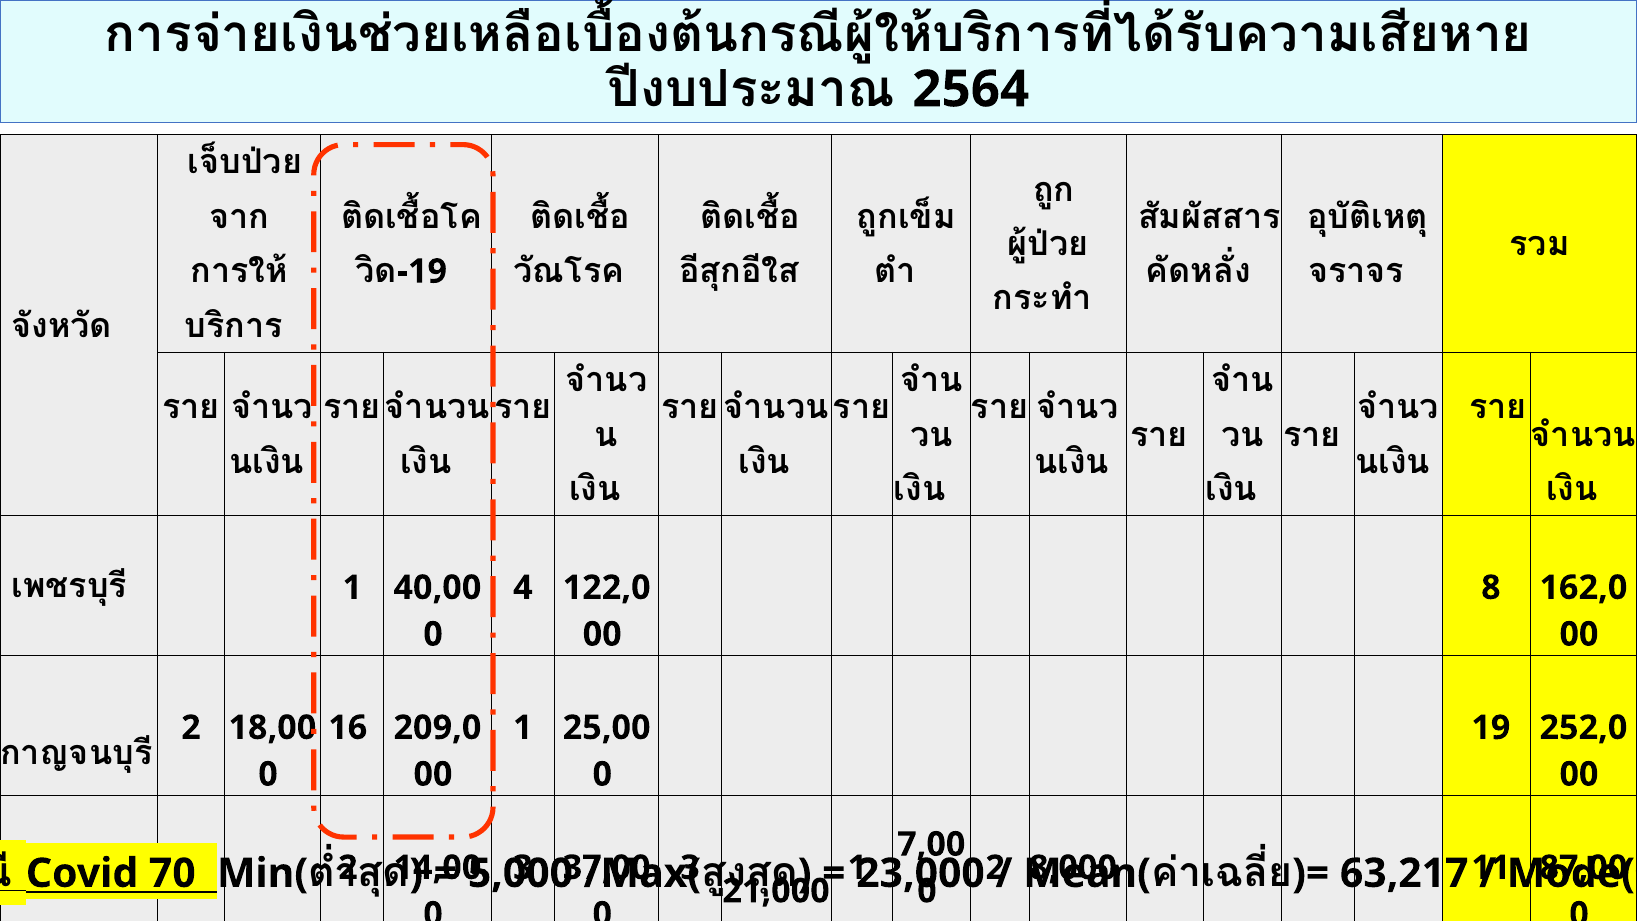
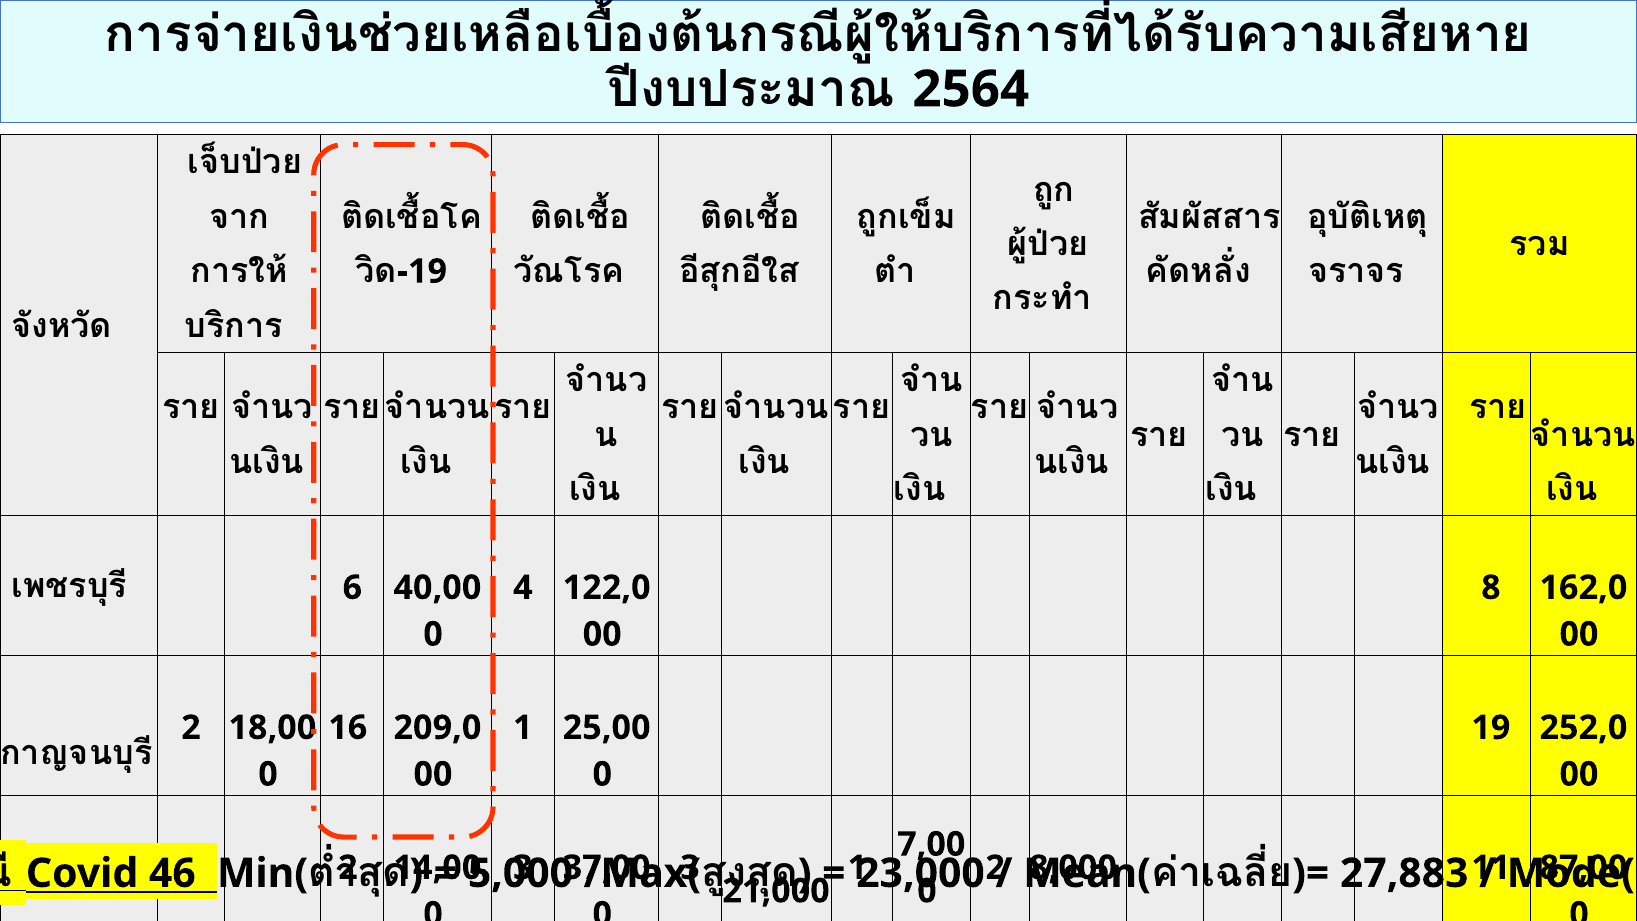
1 at (352, 588): 1 -> 6
70: 70 -> 46
63,217: 63,217 -> 27,883
